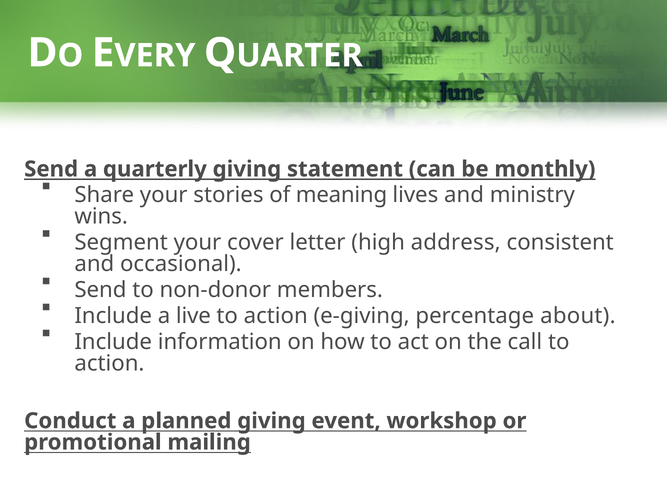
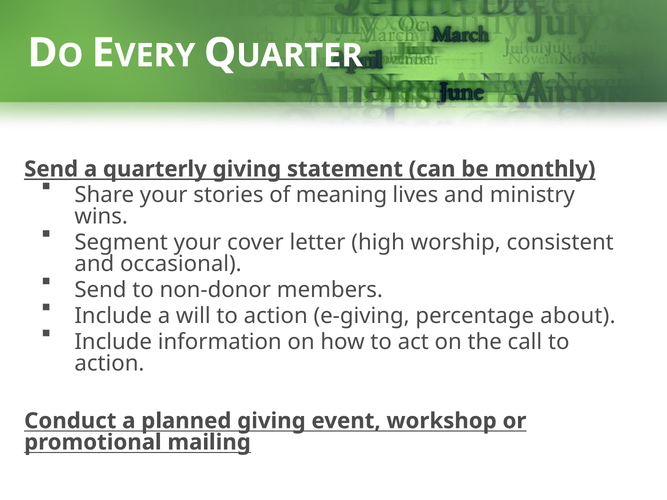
address: address -> worship
live: live -> will
